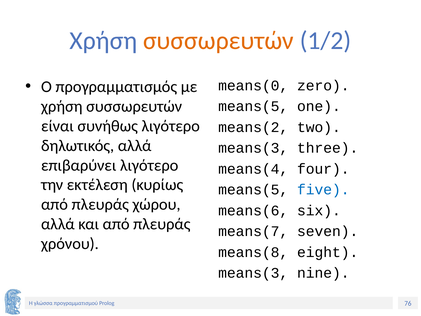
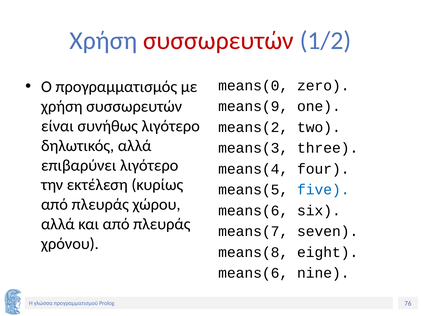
συσσωρευτών at (218, 41) colour: orange -> red
means(5 at (253, 106): means(5 -> means(9
means(3 at (253, 273): means(3 -> means(6
